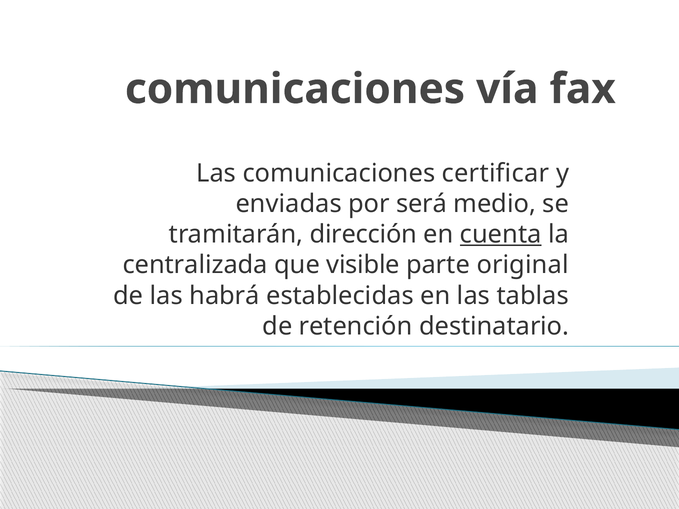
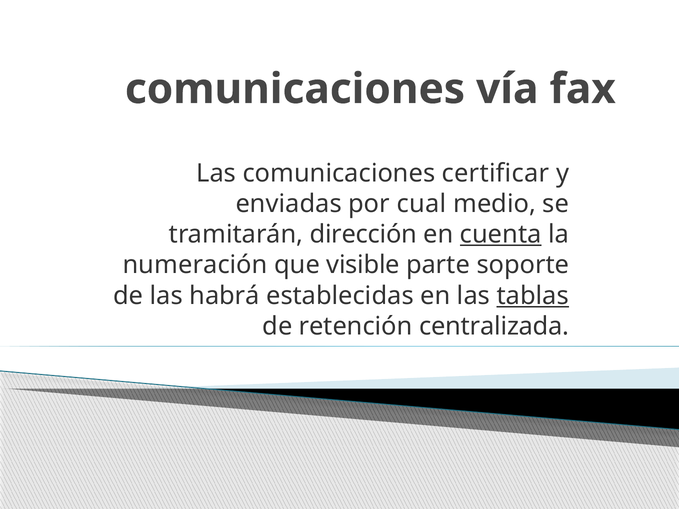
será: será -> cual
centralizada: centralizada -> numeración
original: original -> soporte
tablas underline: none -> present
destinatario: destinatario -> centralizada
